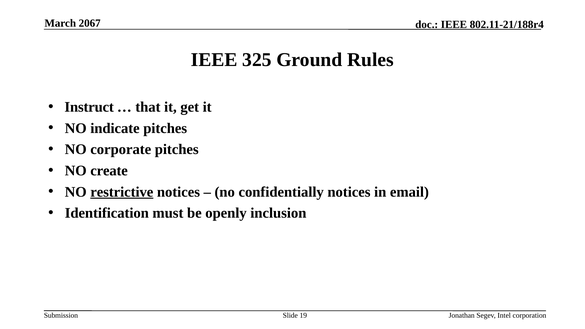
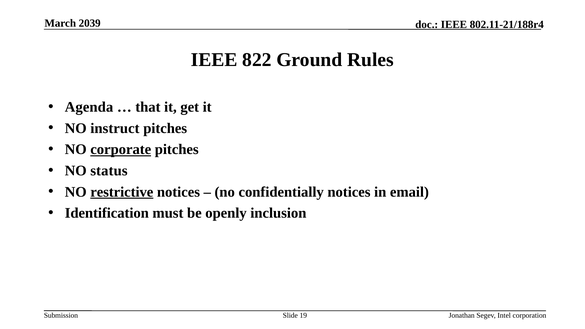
2067: 2067 -> 2039
325: 325 -> 822
Instruct: Instruct -> Agenda
indicate: indicate -> instruct
corporate underline: none -> present
create: create -> status
